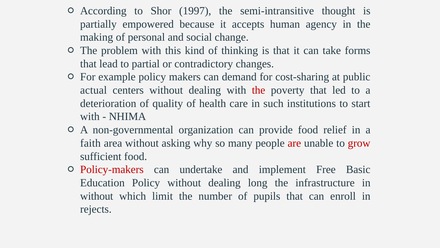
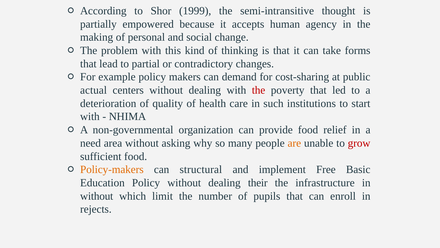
1997: 1997 -> 1999
faith: faith -> need
are colour: red -> orange
Policy-makers colour: red -> orange
undertake: undertake -> structural
long: long -> their
